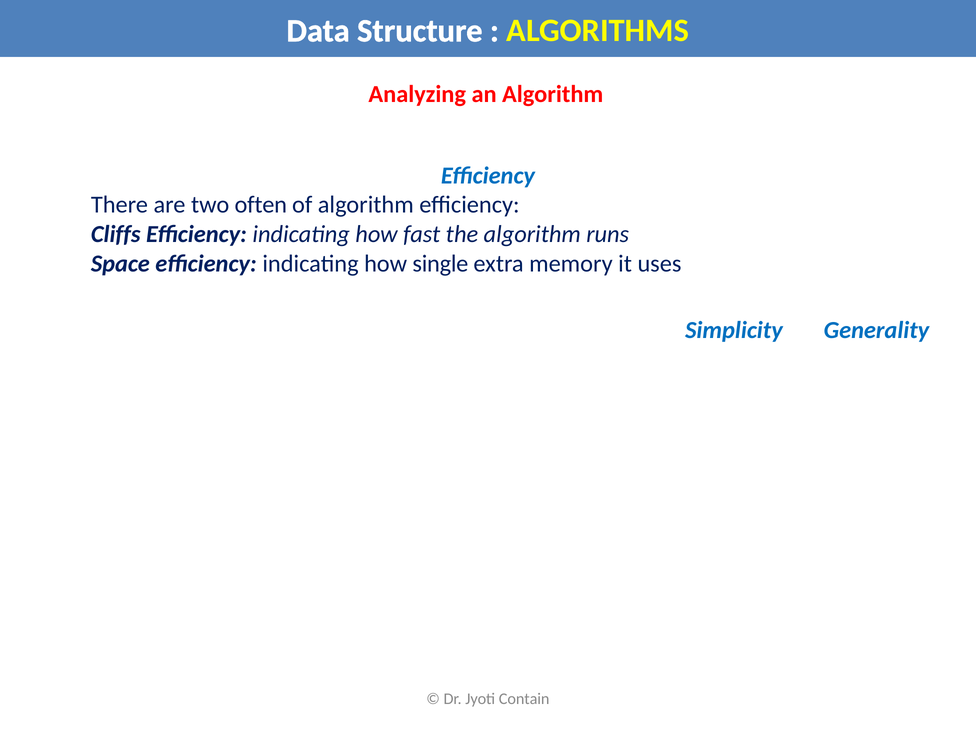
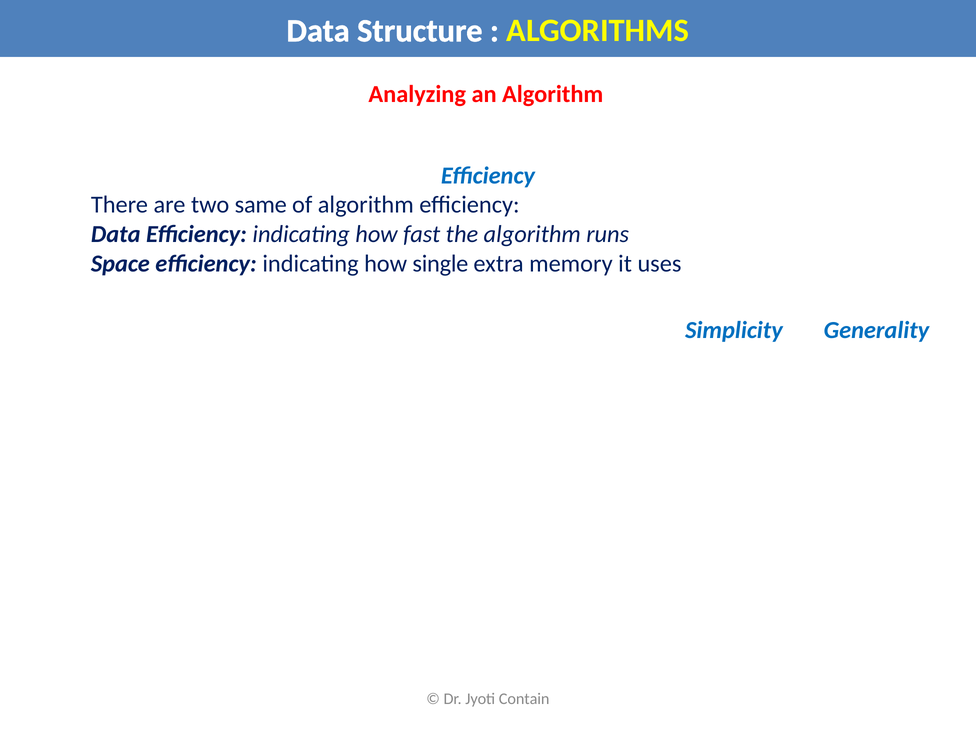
often: often -> same
Cliffs at (116, 234): Cliffs -> Data
